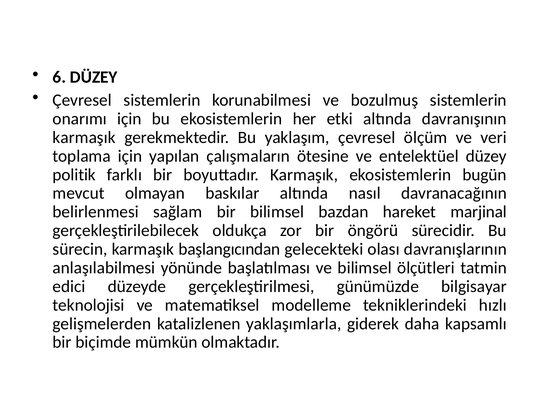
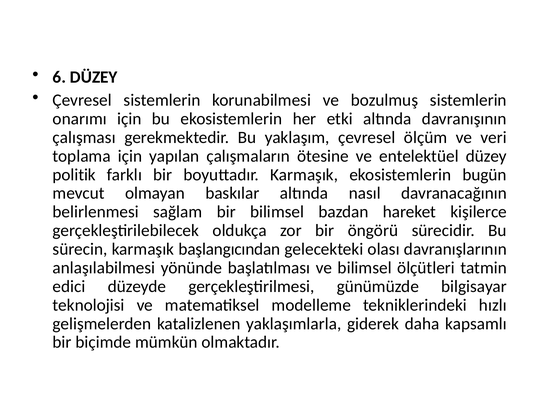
karmaşık at (84, 137): karmaşık -> çalışması
marjinal: marjinal -> kişilerce
